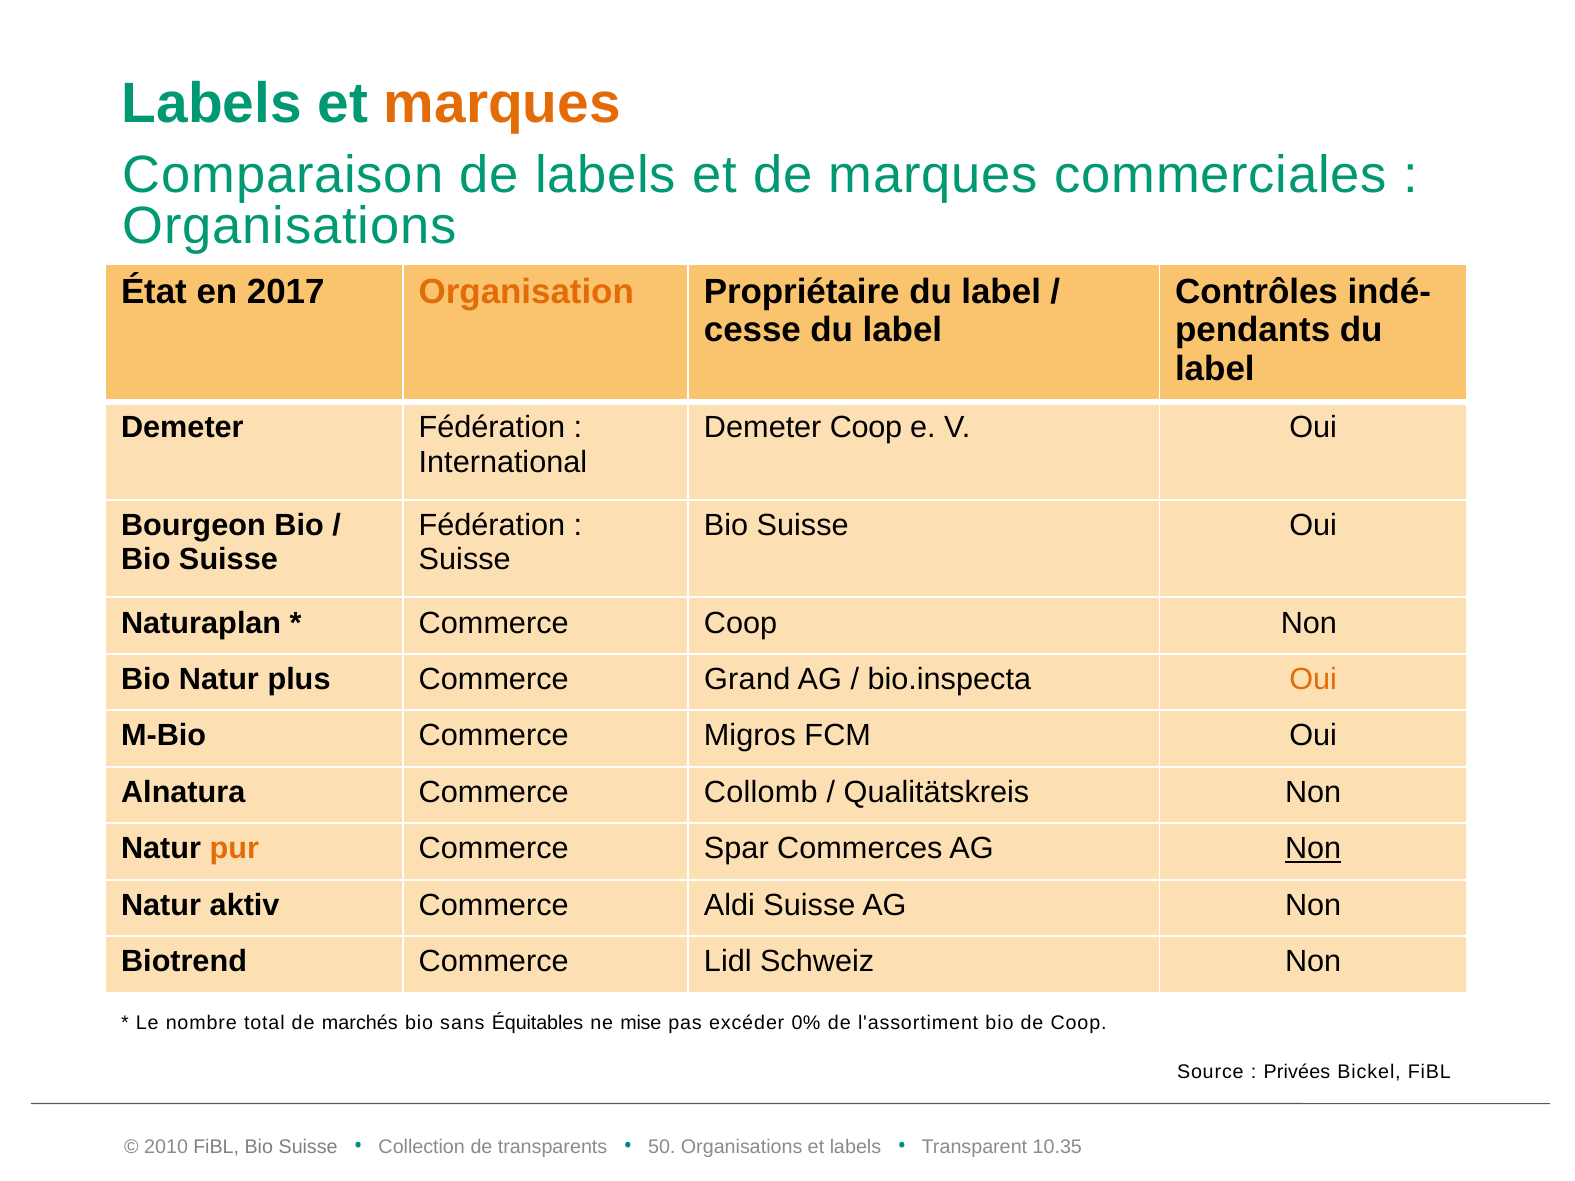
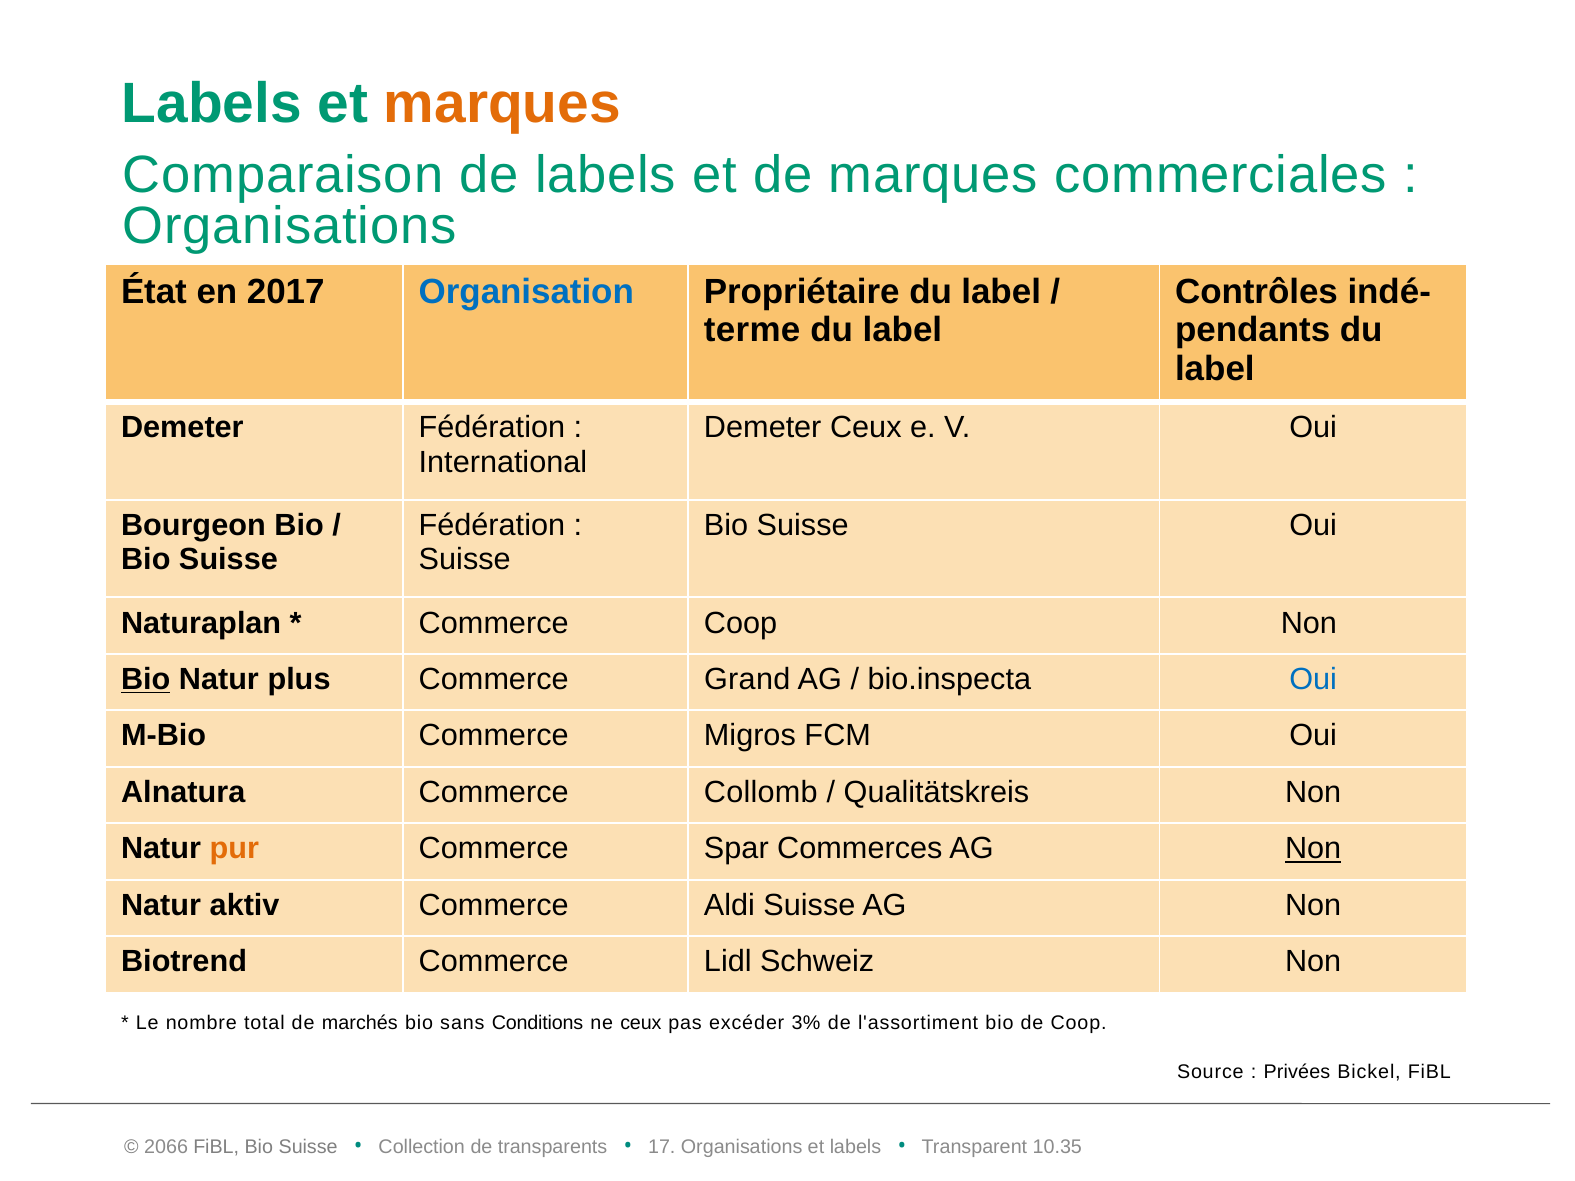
Organisation colour: orange -> blue
cesse: cesse -> terme
Demeter Coop: Coop -> Ceux
Bio at (146, 680) underline: none -> present
Oui at (1313, 680) colour: orange -> blue
Équitables: Équitables -> Conditions
ne mise: mise -> ceux
0%: 0% -> 3%
2010: 2010 -> 2066
50: 50 -> 17
